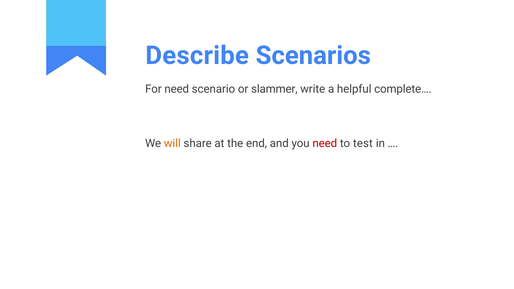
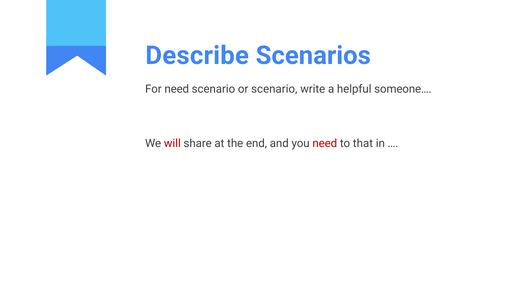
or slammer: slammer -> scenario
complete…: complete… -> someone…
will colour: orange -> red
test: test -> that
